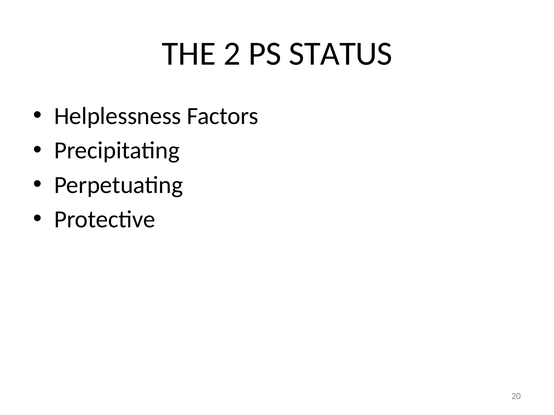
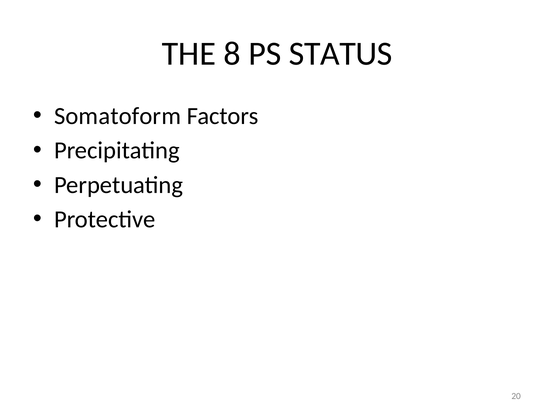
2: 2 -> 8
Helplessness: Helplessness -> Somatoform
